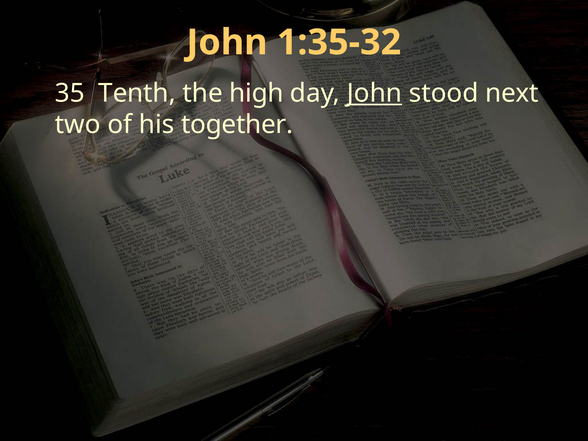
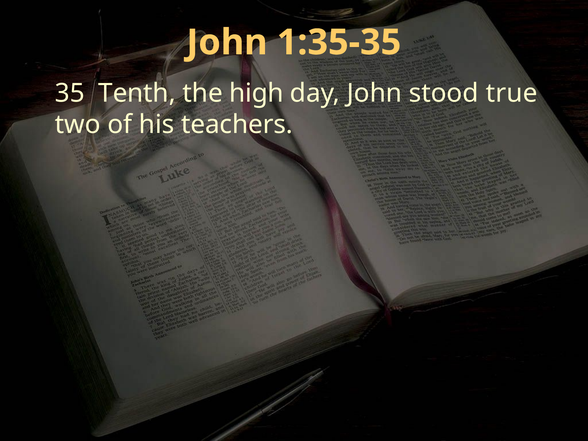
1:35-32: 1:35-32 -> 1:35-35
John at (374, 93) underline: present -> none
next: next -> true
together: together -> teachers
